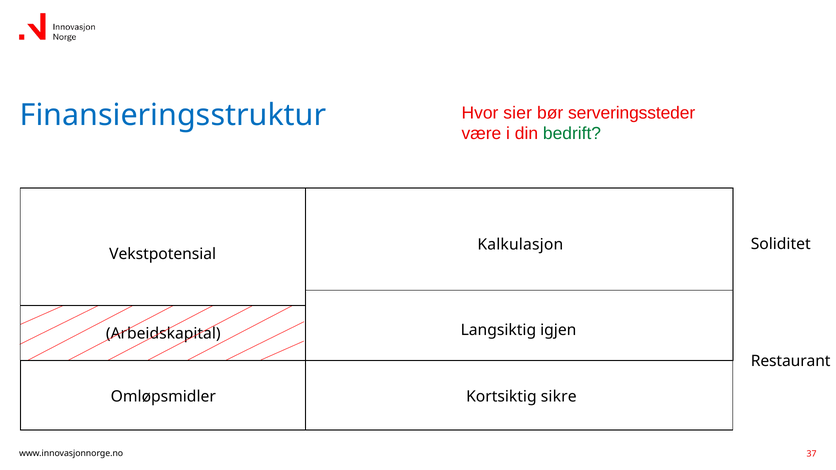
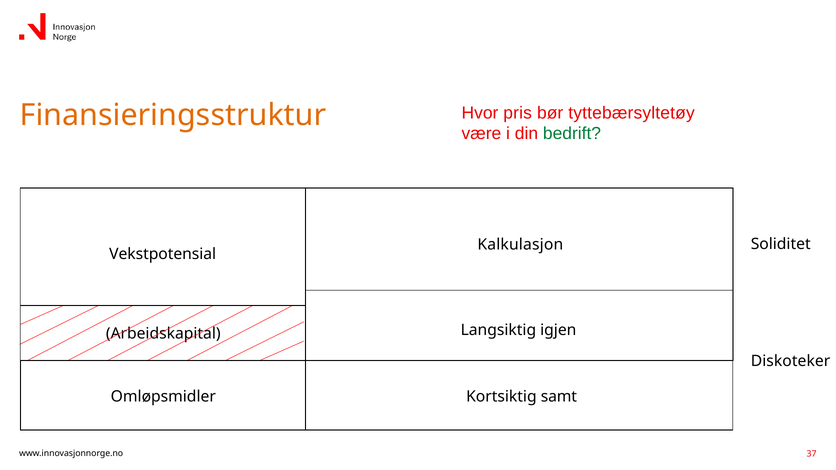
Finansieringsstruktur colour: blue -> orange
sier: sier -> pris
serveringssteder: serveringssteder -> tyttebærsyltetøy
Restaurant: Restaurant -> Diskoteker
sikre: sikre -> samt
